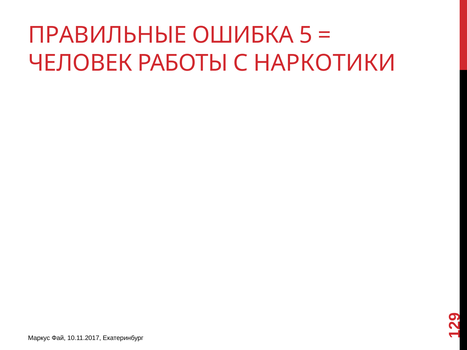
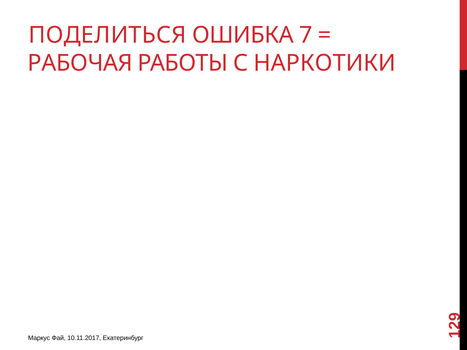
ПРАВИЛЬНЫЕ: ПРАВИЛЬНЫЕ -> ПОДЕЛИТЬСЯ
5: 5 -> 7
ЧЕЛОВЕК: ЧЕЛОВЕК -> РАБОЧАЯ
